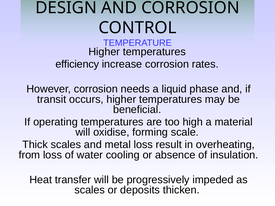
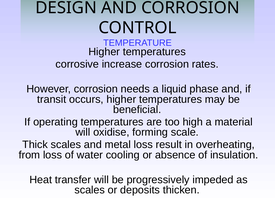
efficiency: efficiency -> corrosive
